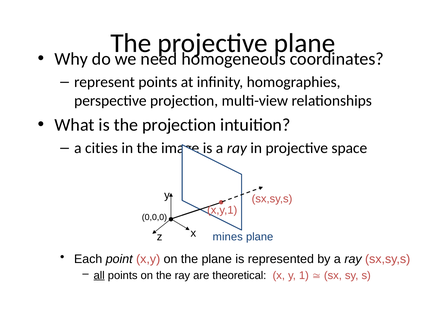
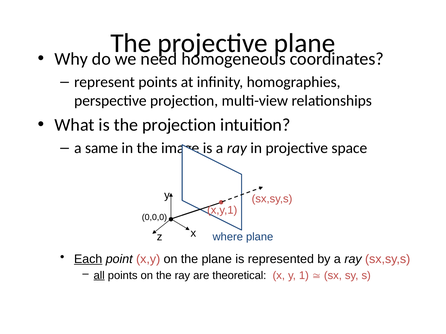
cities: cities -> same
mines: mines -> where
Each underline: none -> present
